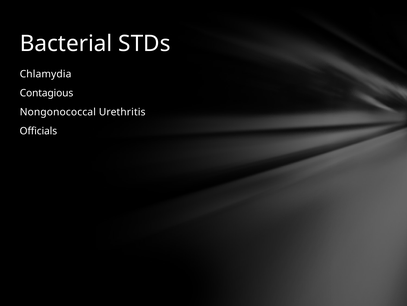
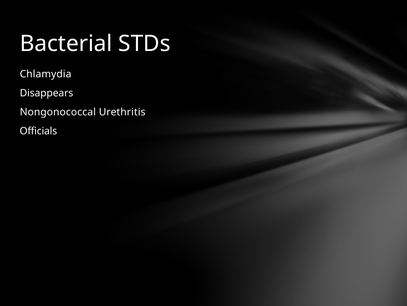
Contagious: Contagious -> Disappears
